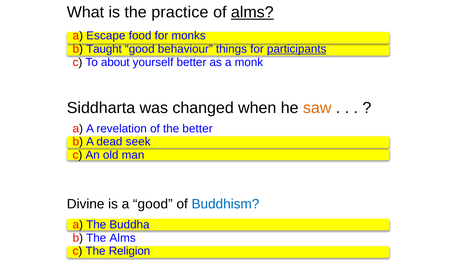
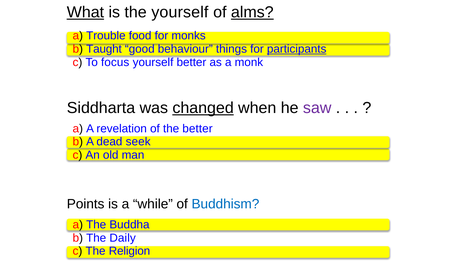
What underline: none -> present
the practice: practice -> yourself
Escape: Escape -> Trouble
about: about -> focus
changed underline: none -> present
saw colour: orange -> purple
Divine: Divine -> Points
a good: good -> while
The Alms: Alms -> Daily
